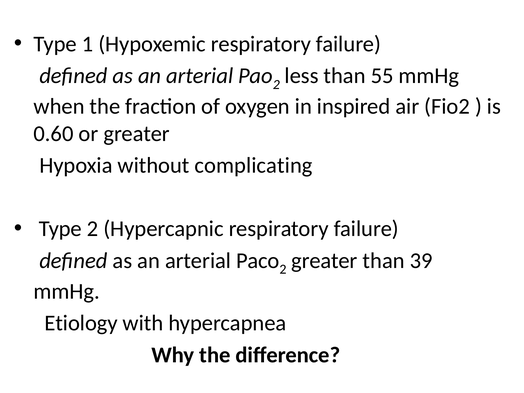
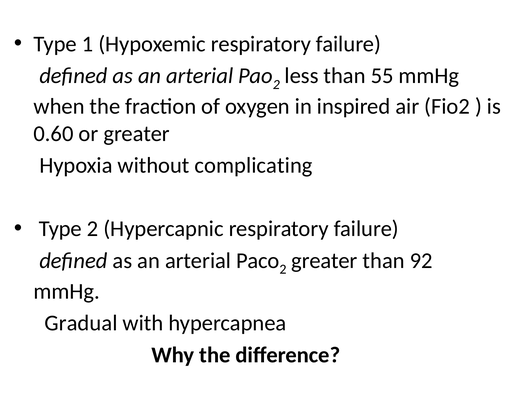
39: 39 -> 92
Etiology: Etiology -> Gradual
